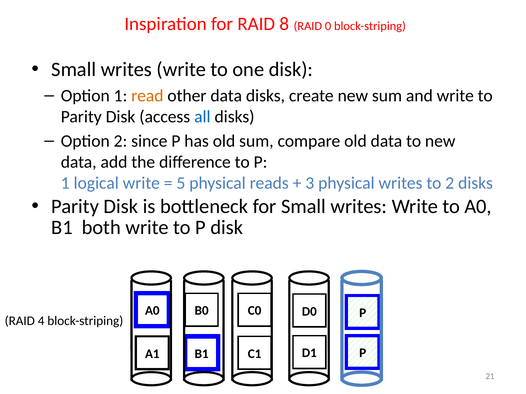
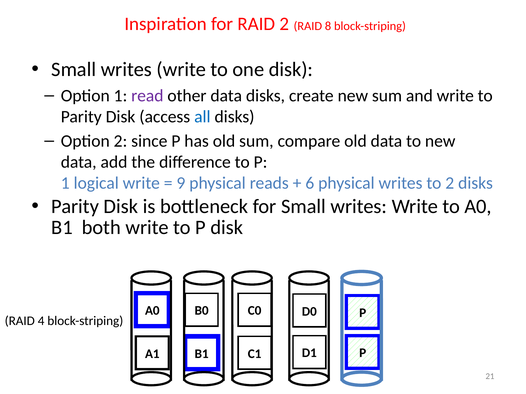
RAID 8: 8 -> 2
0: 0 -> 8
read colour: orange -> purple
5: 5 -> 9
3: 3 -> 6
